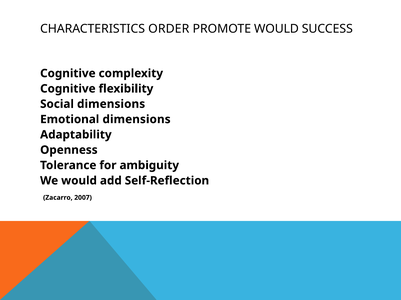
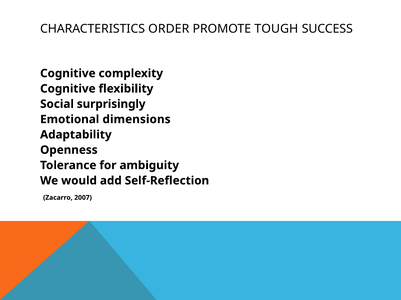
PROMOTE WOULD: WOULD -> TOUGH
Social dimensions: dimensions -> surprisingly
